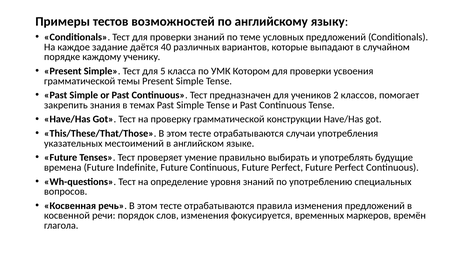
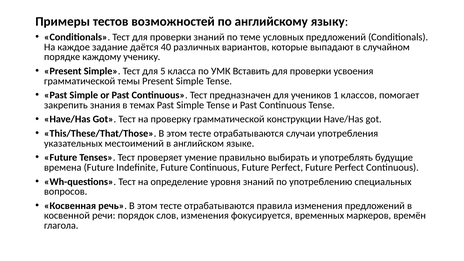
Котором: Котором -> Вставить
2: 2 -> 1
